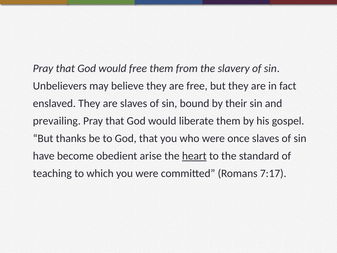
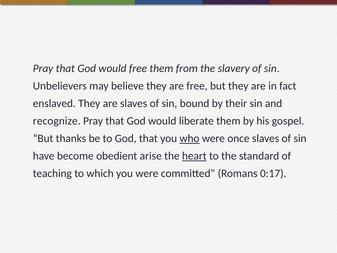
prevailing: prevailing -> recognize
who underline: none -> present
7:17: 7:17 -> 0:17
